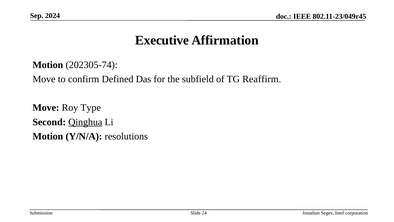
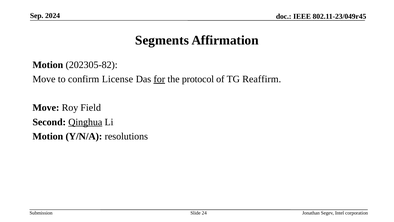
Executive: Executive -> Segments
202305-74: 202305-74 -> 202305-82
Defined: Defined -> License
for underline: none -> present
subfield: subfield -> protocol
Type: Type -> Field
